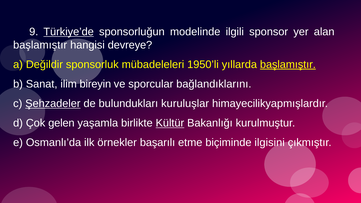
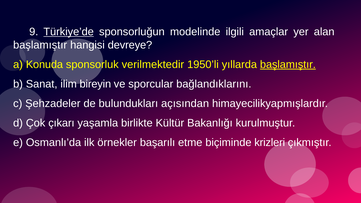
sponsor: sponsor -> amaçlar
Değildir: Değildir -> Konuda
mübadeleleri: mübadeleleri -> verilmektedir
Şehzadeler underline: present -> none
kuruluşlar: kuruluşlar -> açısından
gelen: gelen -> çıkarı
Kültür underline: present -> none
ilgisini: ilgisini -> krizleri
